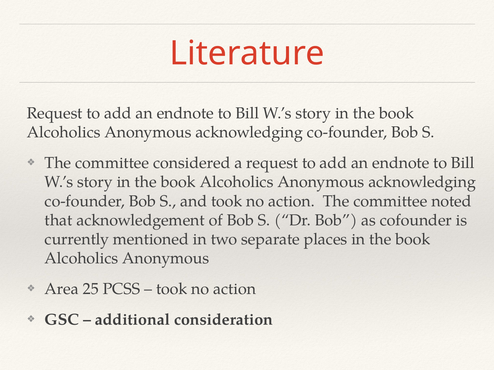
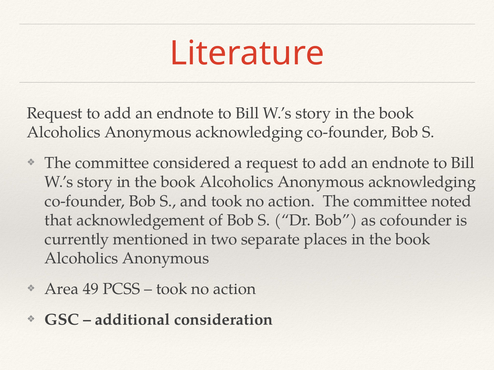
25: 25 -> 49
